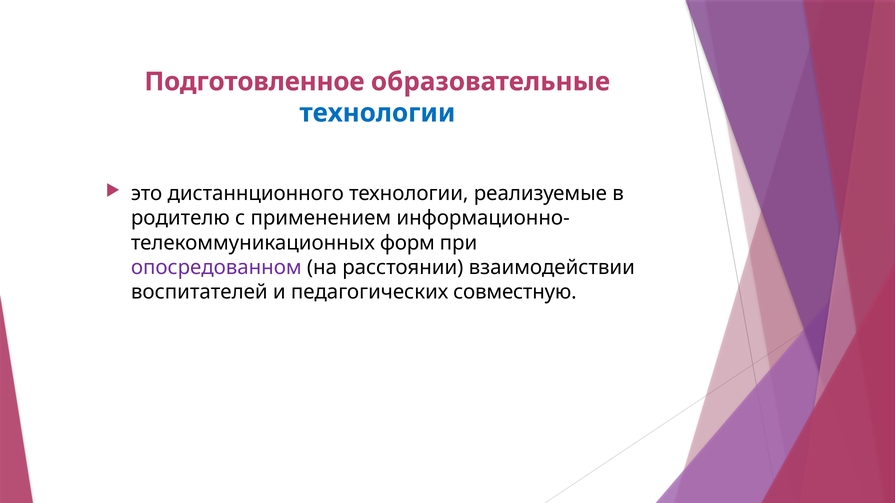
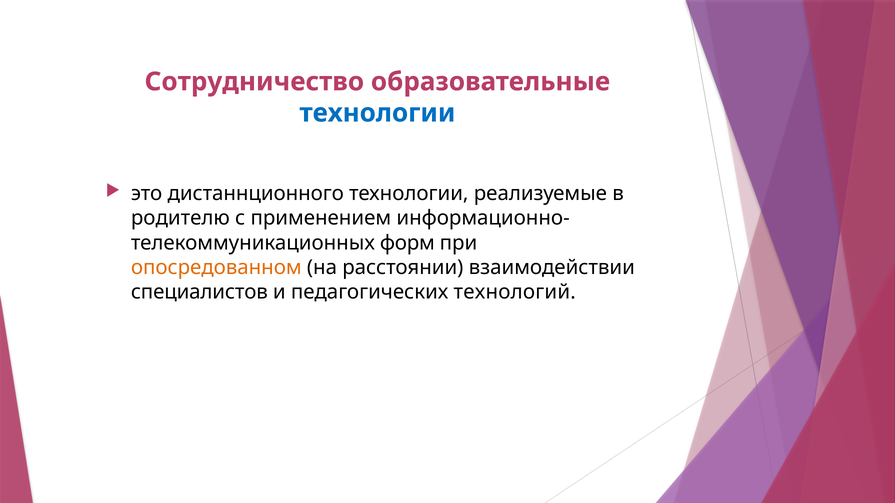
Подготовленное: Подготовленное -> Сотрудничество
опосредованном colour: purple -> orange
воспитателей: воспитателей -> специалистов
совместную: совместную -> технологий
